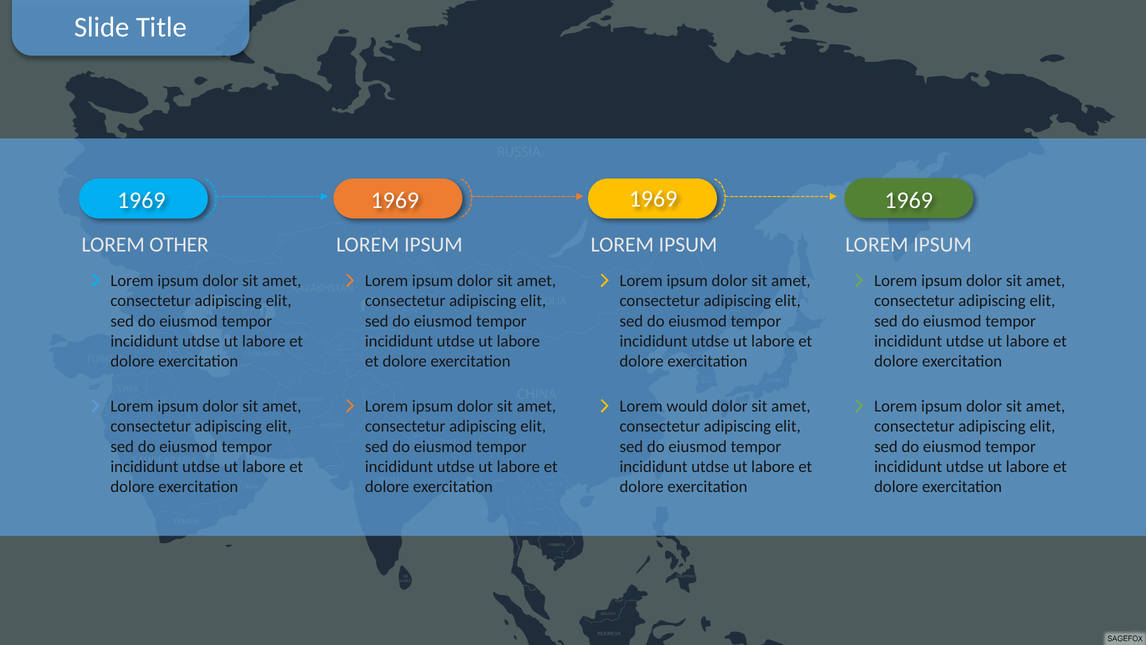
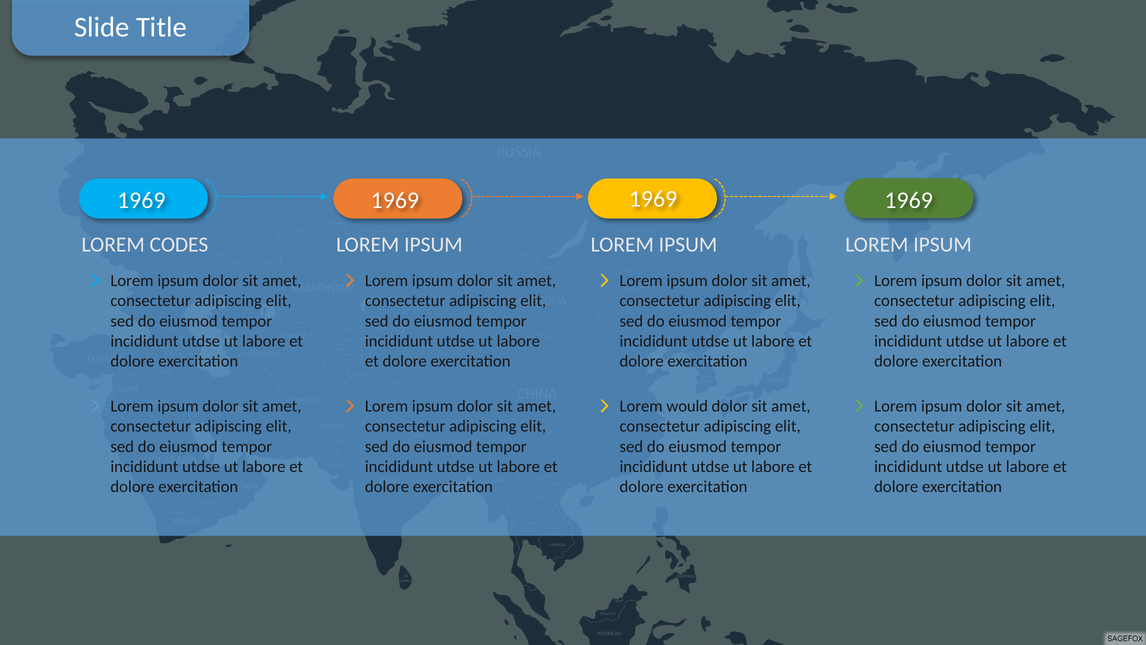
OTHER: OTHER -> CODES
